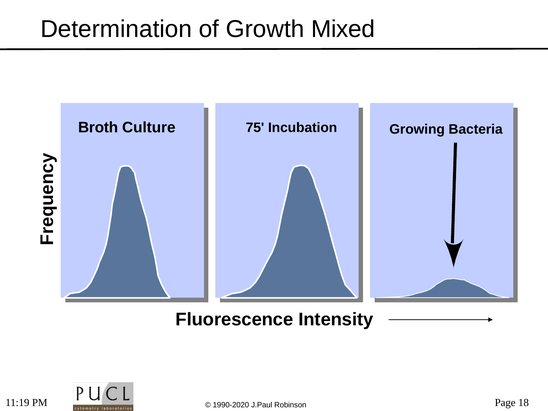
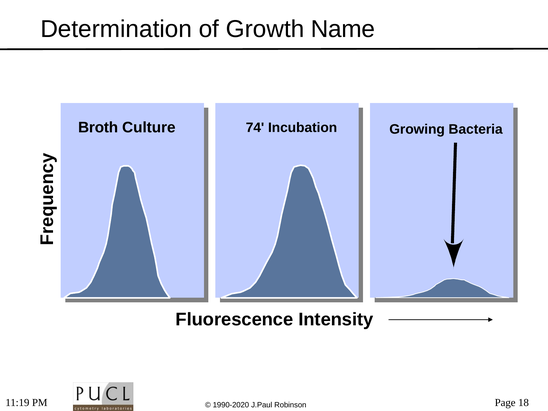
Mixed: Mixed -> Name
75: 75 -> 74
